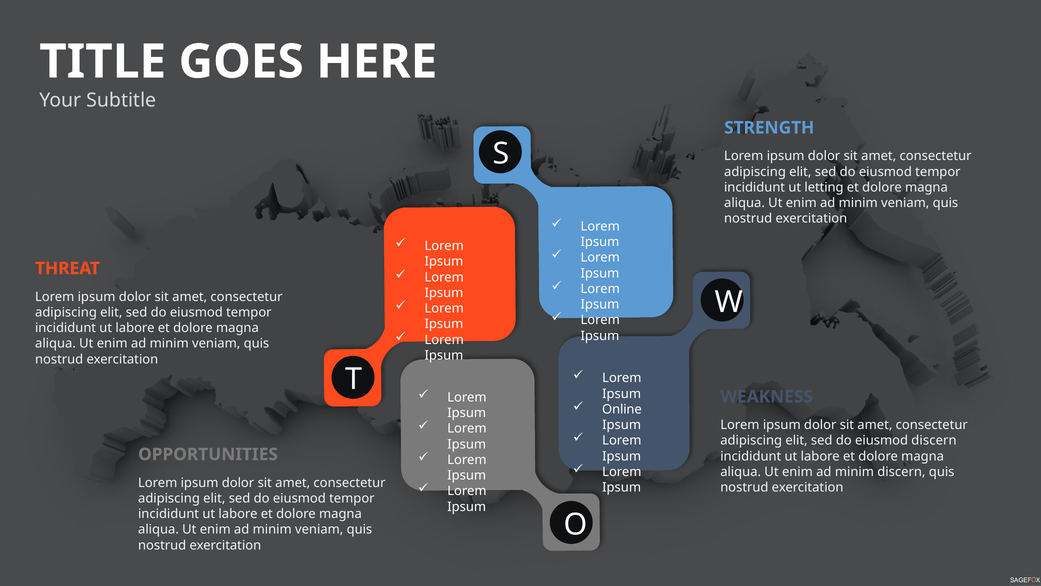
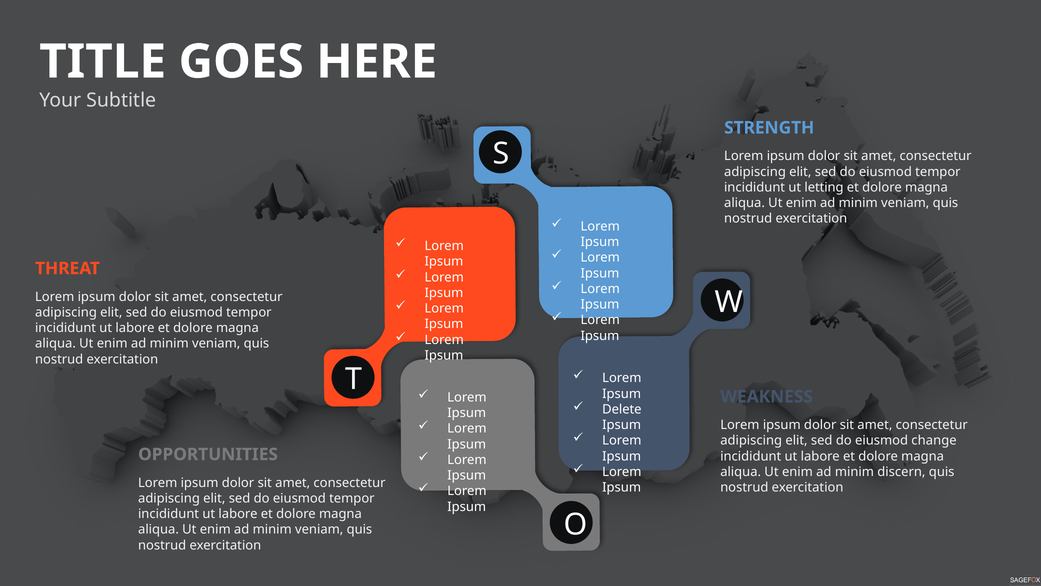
Online: Online -> Delete
eiusmod discern: discern -> change
